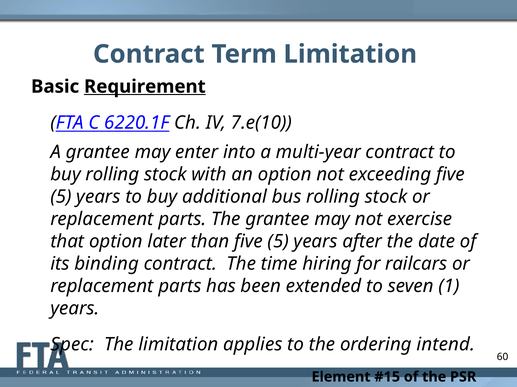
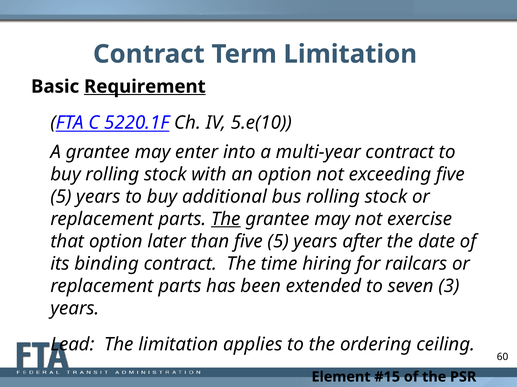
6220.1F: 6220.1F -> 5220.1F
7.e(10: 7.e(10 -> 5.e(10
The at (226, 219) underline: none -> present
1: 1 -> 3
Spec: Spec -> Lead
intend: intend -> ceiling
